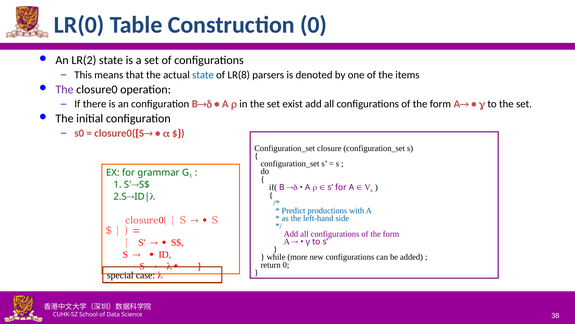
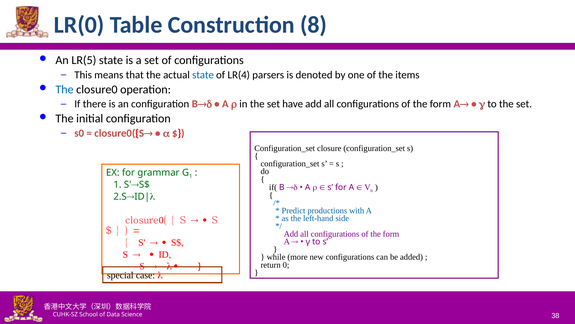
Construction 0: 0 -> 8
LR(2: LR(2 -> LR(5
LR(8: LR(8 -> LR(4
The at (65, 89) colour: purple -> blue
exist: exist -> have
